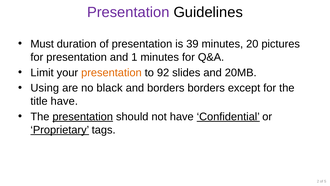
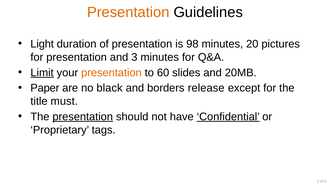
Presentation at (128, 12) colour: purple -> orange
Must: Must -> Light
39: 39 -> 98
1: 1 -> 3
Limit underline: none -> present
92: 92 -> 60
Using: Using -> Paper
borders borders: borders -> release
title have: have -> must
Proprietary underline: present -> none
